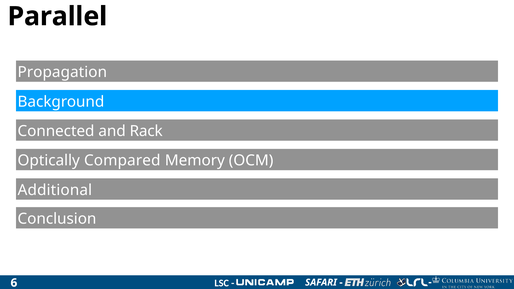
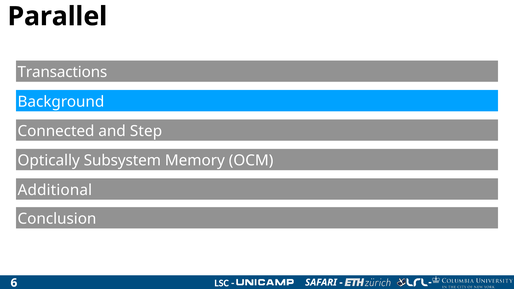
Propagation: Propagation -> Transactions
Rack: Rack -> Step
Compared: Compared -> Subsystem
